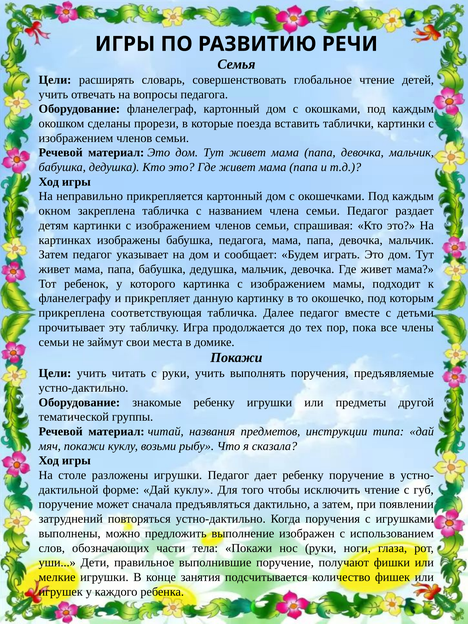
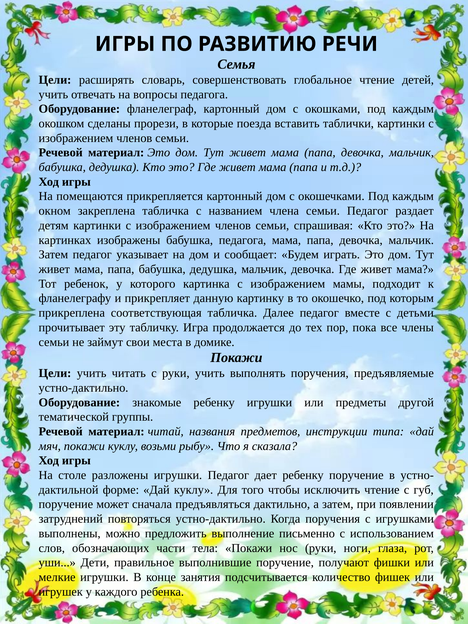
неправильно: неправильно -> помещаются
изображен: изображен -> письменно
